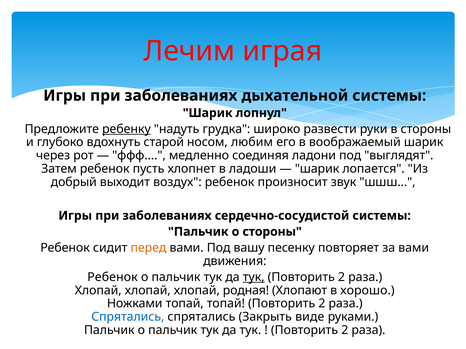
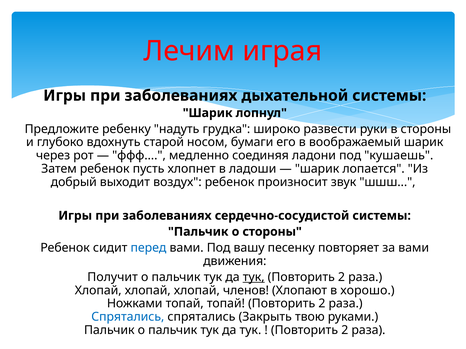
ребенку underline: present -> none
любим: любим -> бумаги
выглядят: выглядят -> кушаешь
перед colour: orange -> blue
Ребенок at (113, 277): Ребенок -> Получит
родная: родная -> членов
виде: виде -> твою
